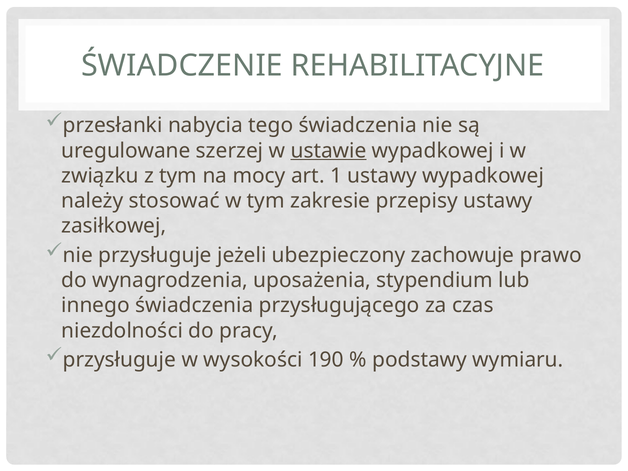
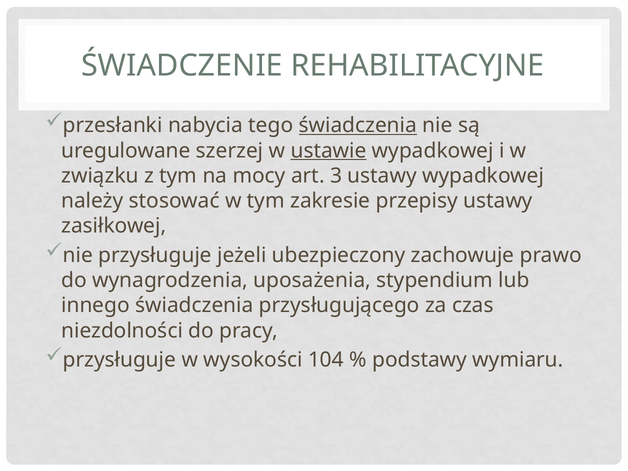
świadczenia at (358, 125) underline: none -> present
1: 1 -> 3
190: 190 -> 104
